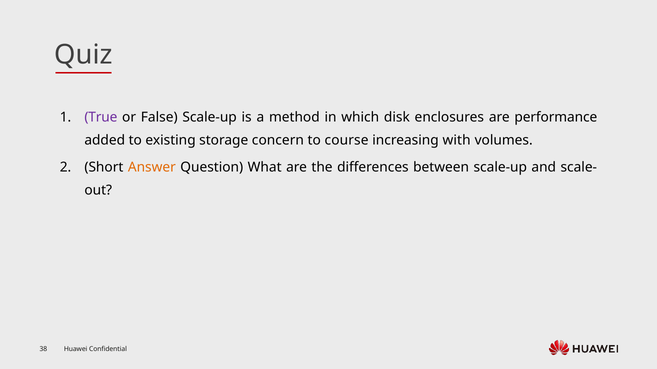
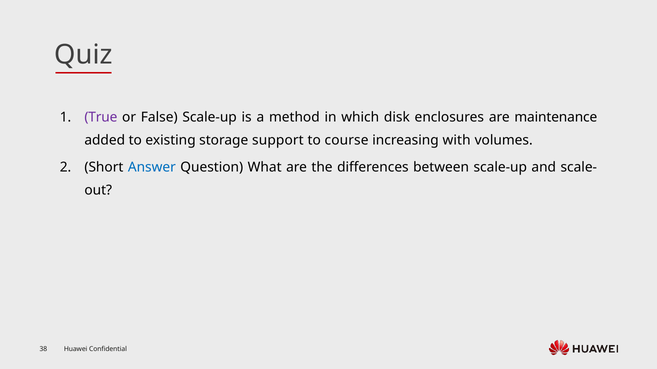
performance: performance -> maintenance
concern: concern -> support
Answer colour: orange -> blue
